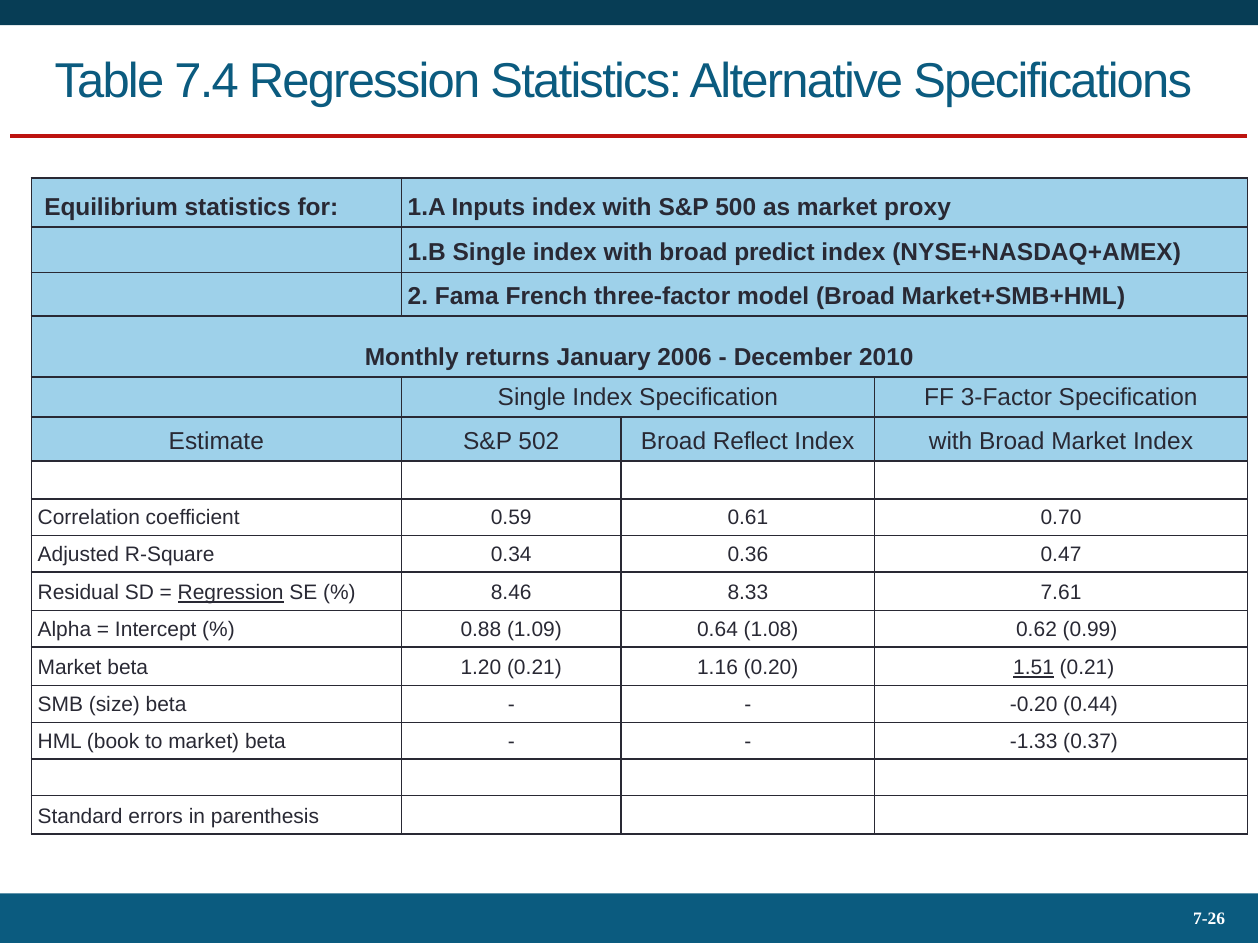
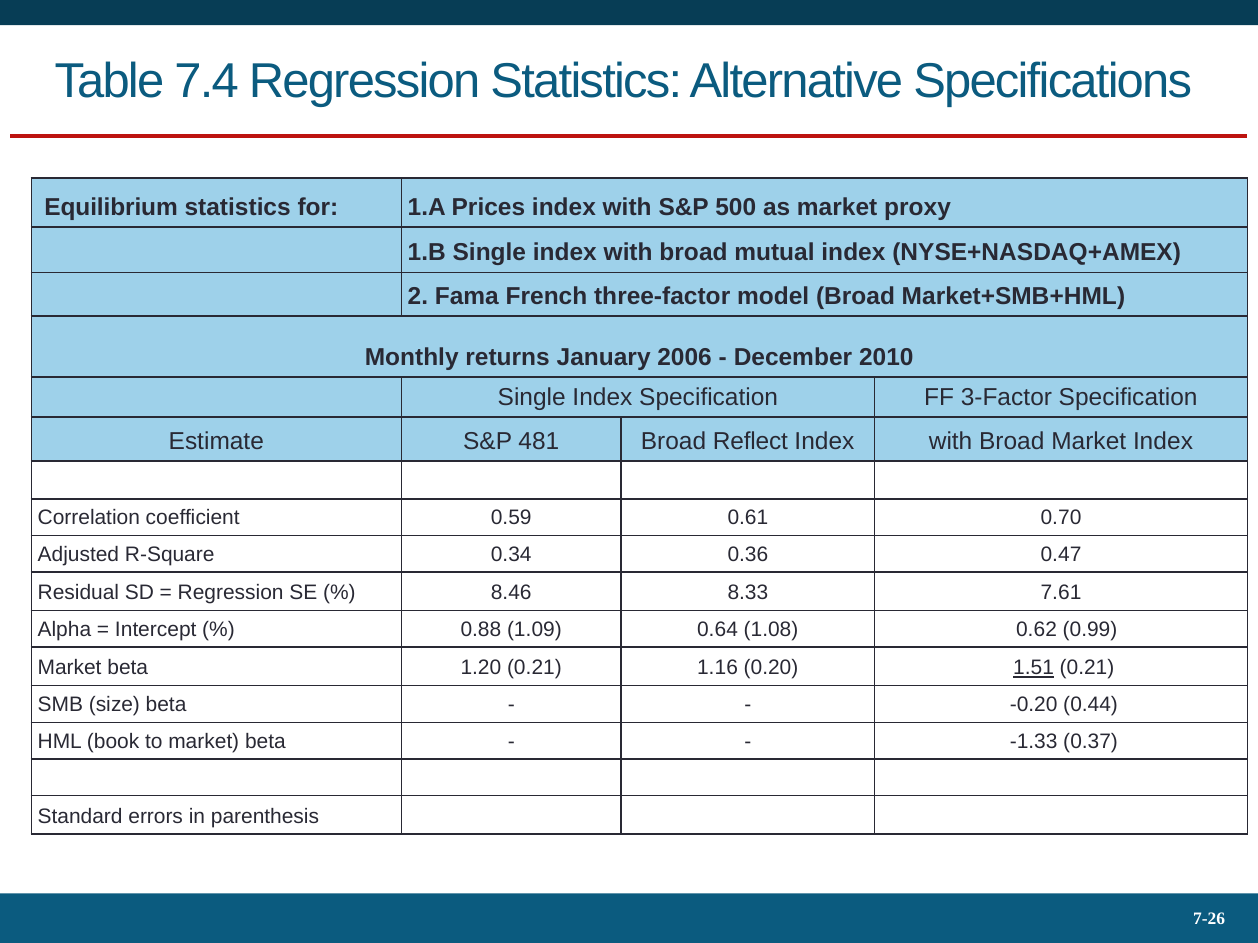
Inputs: Inputs -> Prices
predict: predict -> mutual
502: 502 -> 481
Regression at (231, 593) underline: present -> none
